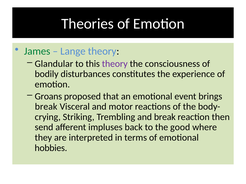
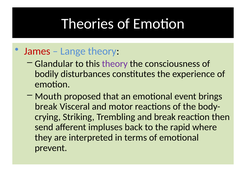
James colour: green -> red
Groans: Groans -> Mouth
good: good -> rapid
hobbies: hobbies -> prevent
